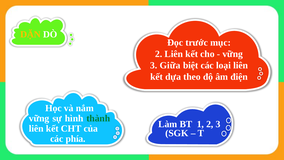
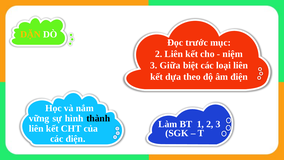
vững at (233, 54): vững -> niệm
thành colour: green -> black
các phía: phía -> điện
